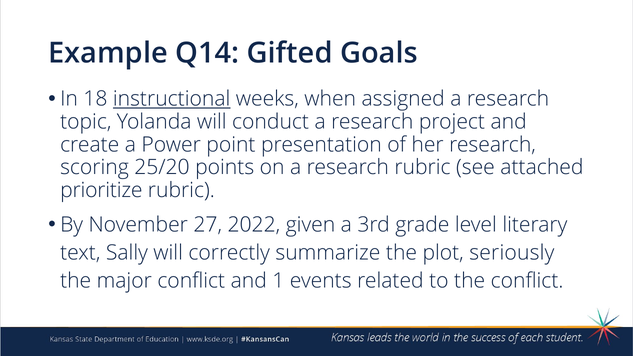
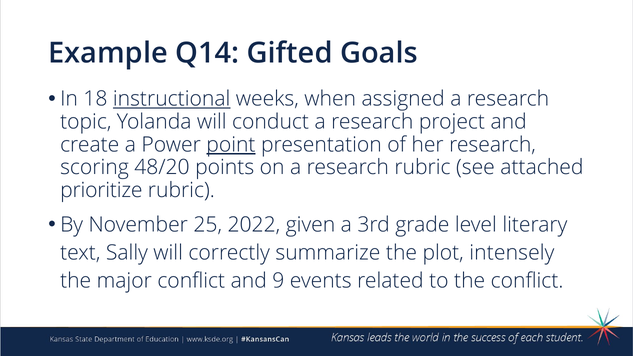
point underline: none -> present
25/20: 25/20 -> 48/20
27: 27 -> 25
seriously: seriously -> intensely
1: 1 -> 9
